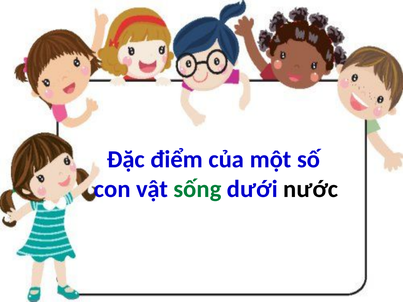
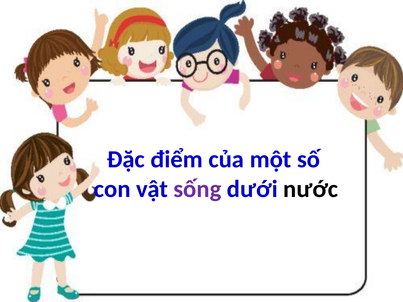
sống colour: green -> purple
